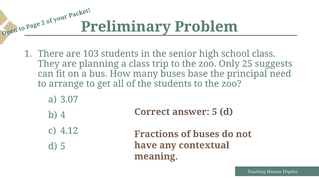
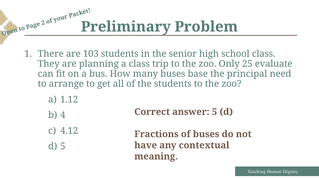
suggests: suggests -> evaluate
3.07: 3.07 -> 1.12
